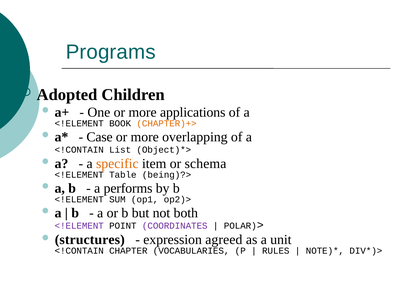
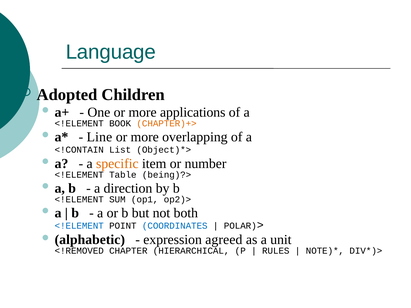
Programs: Programs -> Language
Case: Case -> Line
schema: schema -> number
performs: performs -> direction
<!ELEMENT at (79, 226) colour: purple -> blue
COORDINATES colour: purple -> blue
structures: structures -> alphabetic
<!CONTAIN at (79, 251): <!CONTAIN -> <!REMOVED
VOCABULARIES: VOCABULARIES -> HIERARCHICAL
